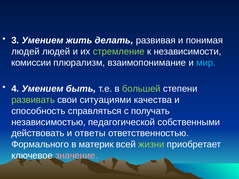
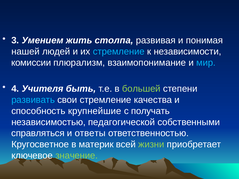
делать: делать -> столпа
людей at (25, 52): людей -> нашей
стремление at (119, 52) colour: light green -> light blue
4 Умением: Умением -> Учителя
развивать colour: light green -> light blue
свои ситуациями: ситуациями -> стремление
справляться: справляться -> крупнейшие
действовать: действовать -> справляться
Формального: Формального -> Кругосветное
значение colour: pink -> light green
